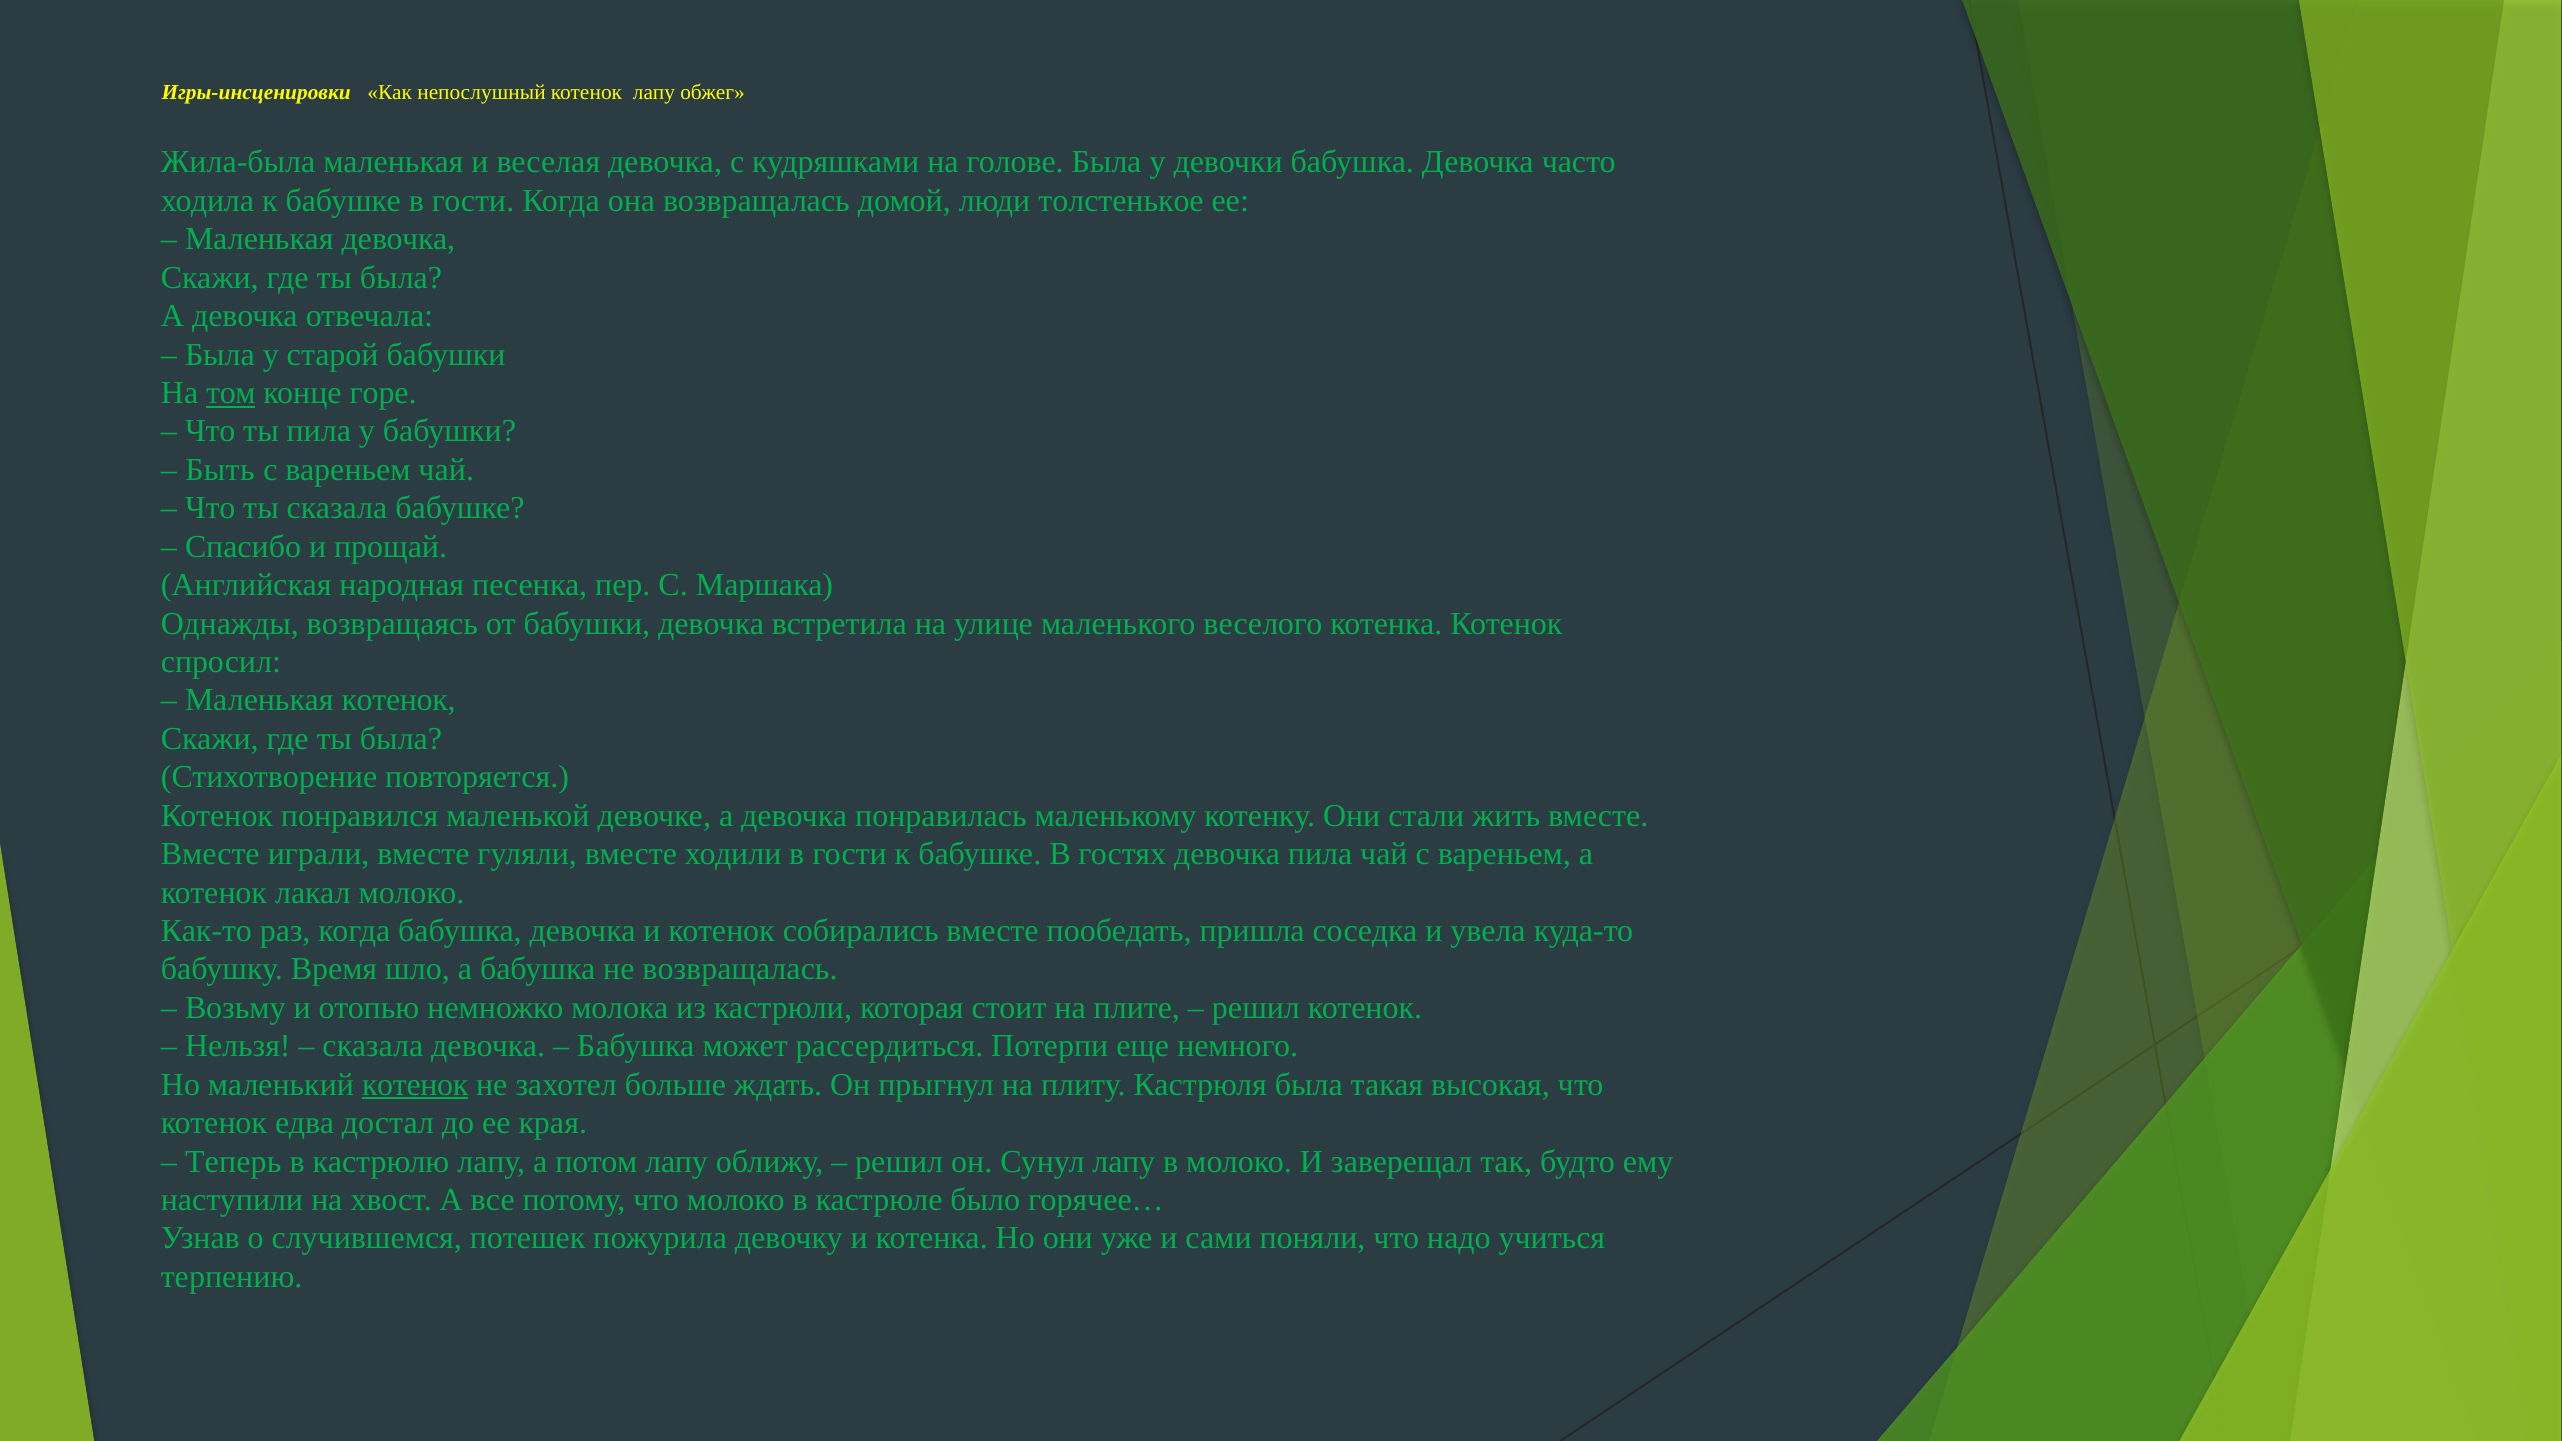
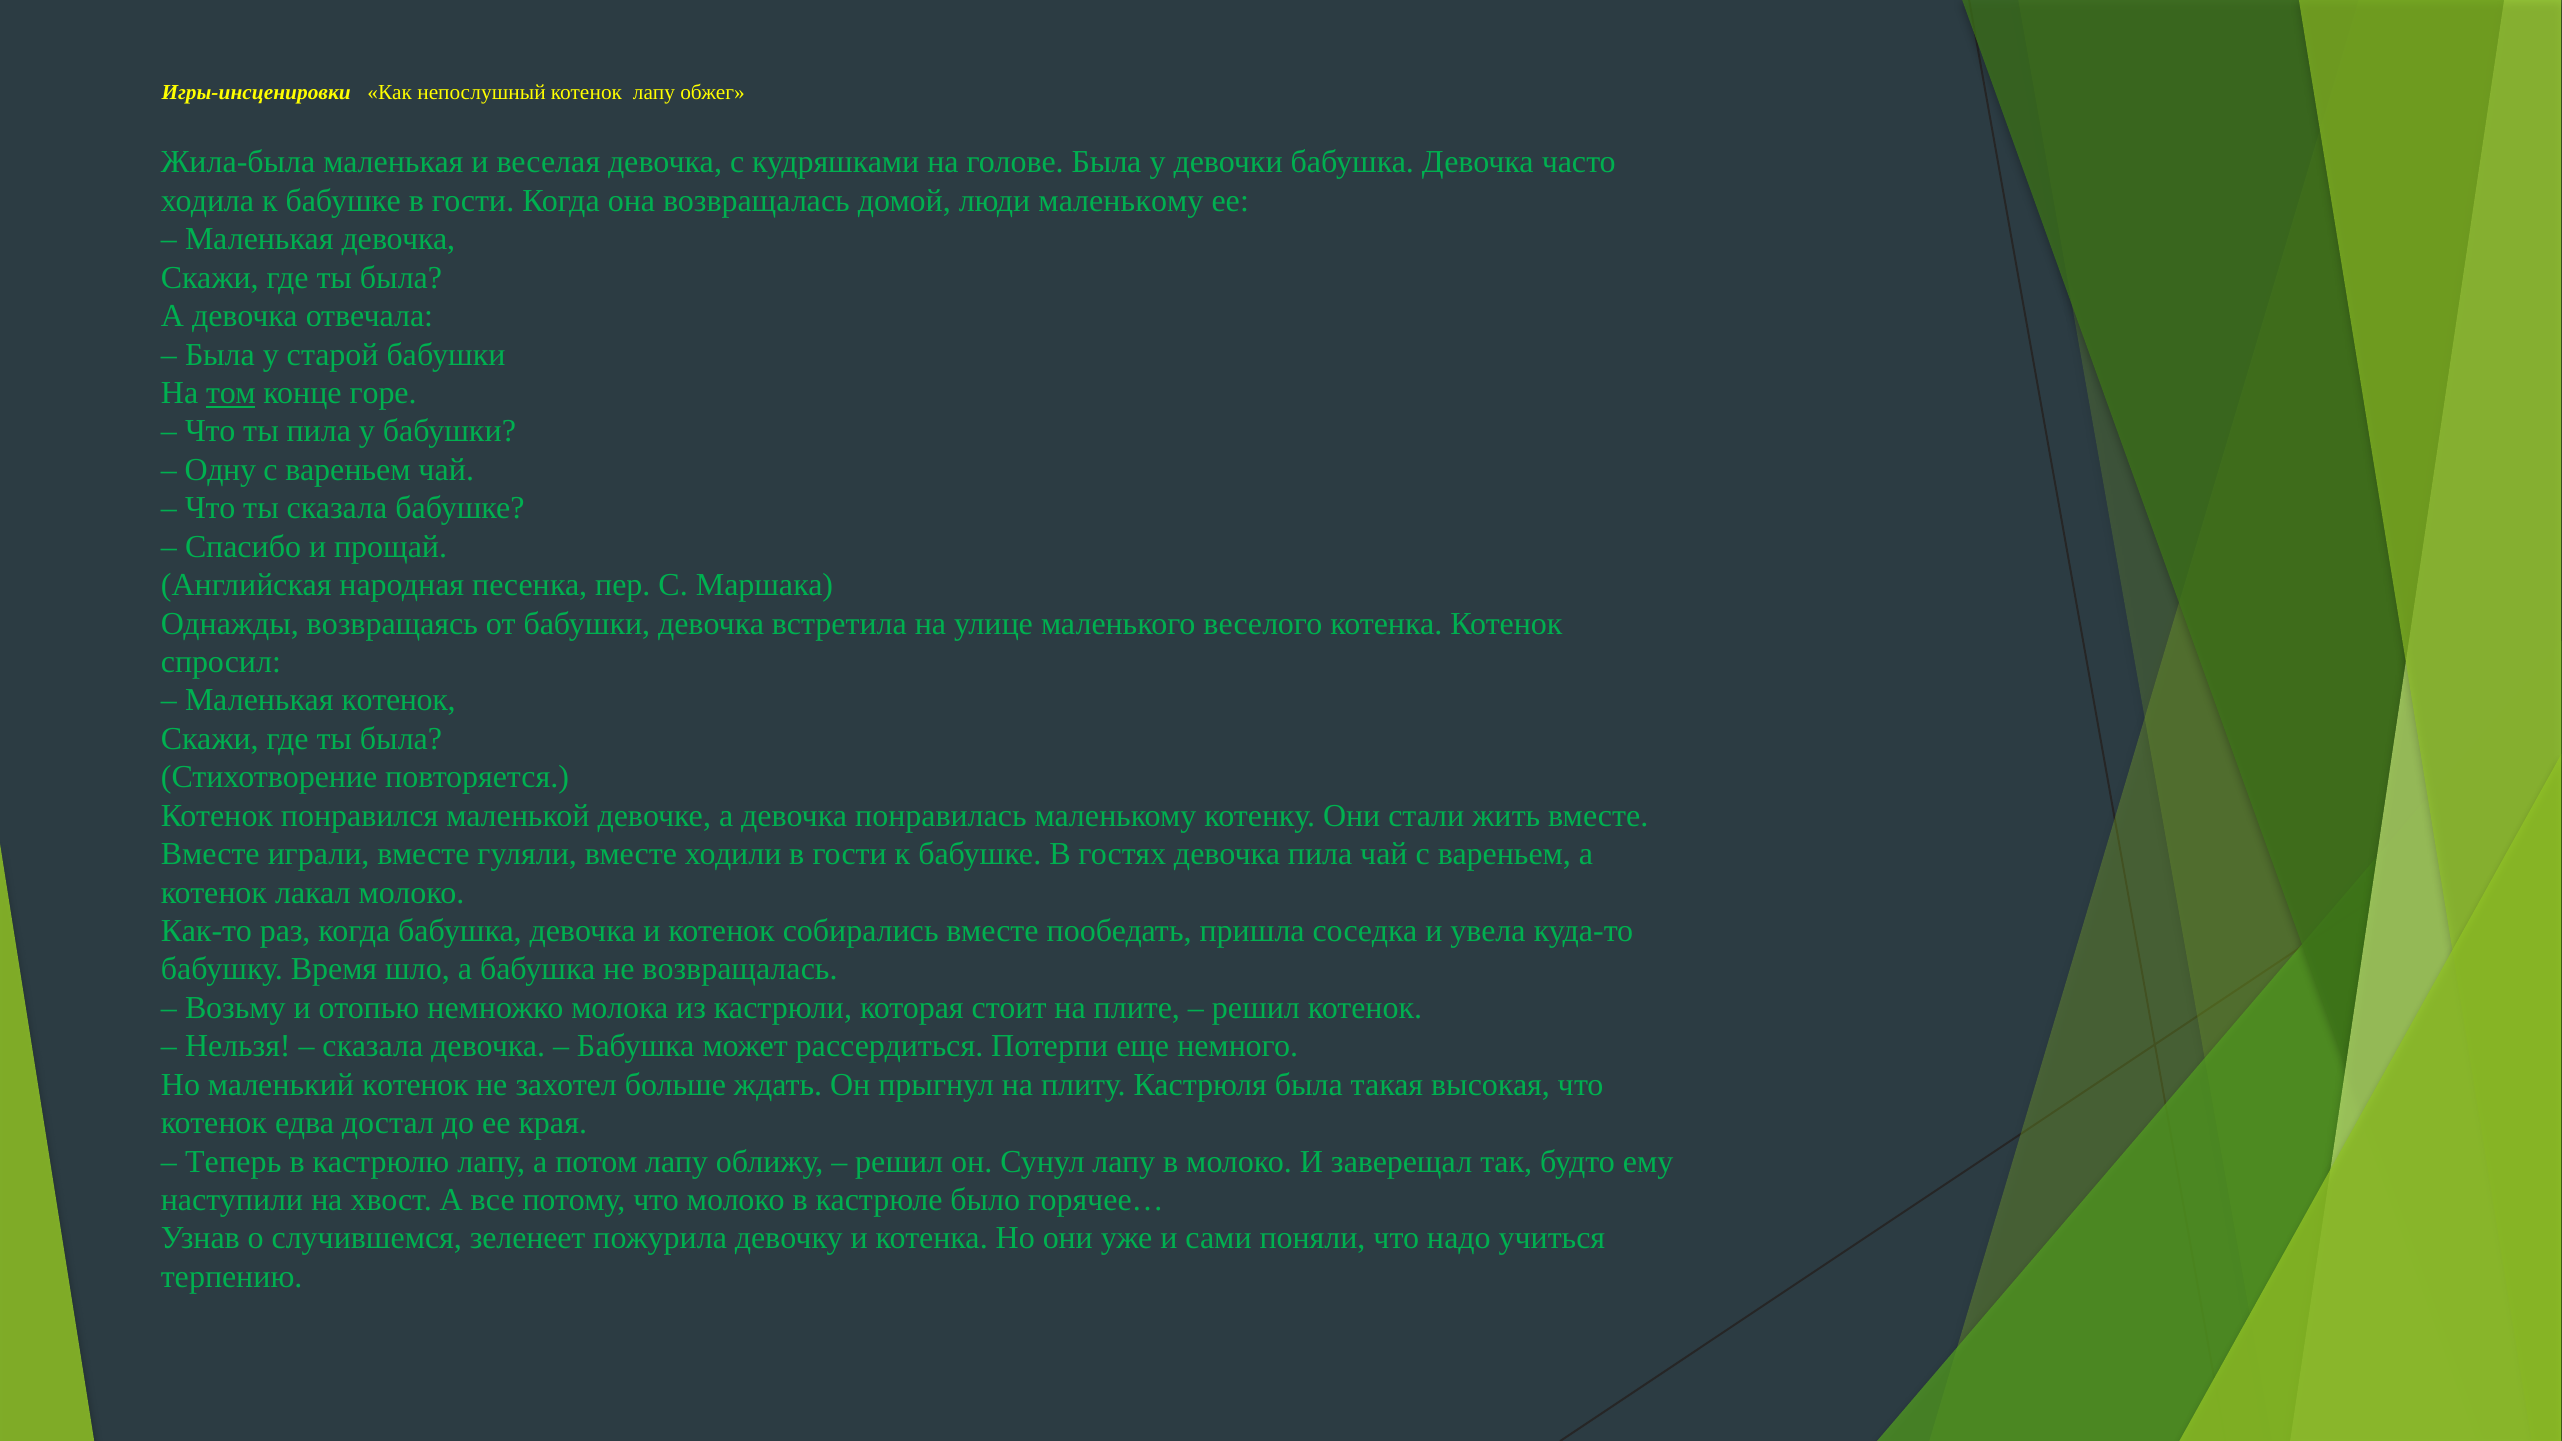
люди толстенькое: толстенькое -> маленькому
Быть: Быть -> Одну
котенок at (415, 1085) underline: present -> none
потешек: потешек -> зеленеет
